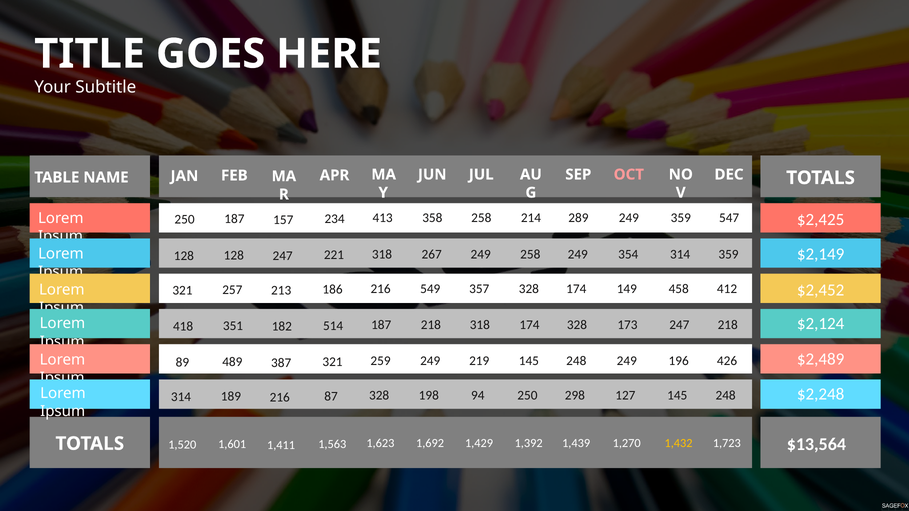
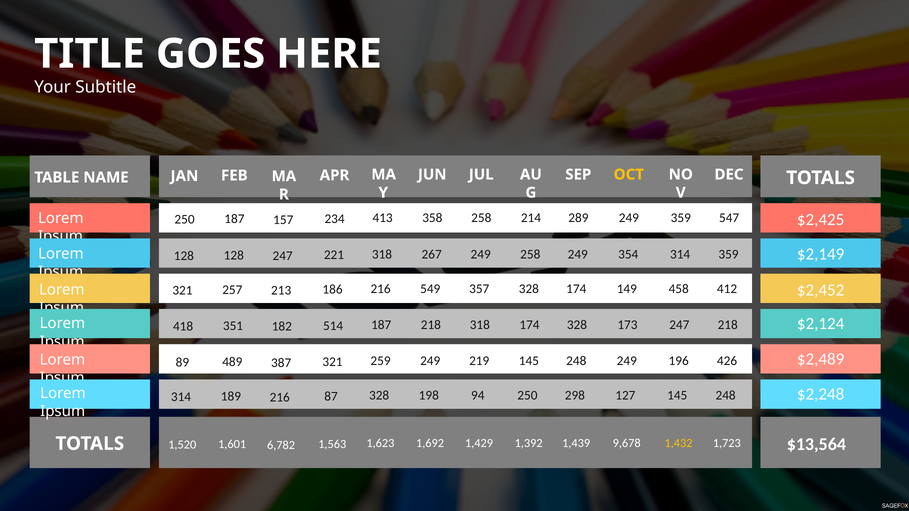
OCT colour: pink -> yellow
1,270: 1,270 -> 9,678
1,411: 1,411 -> 6,782
